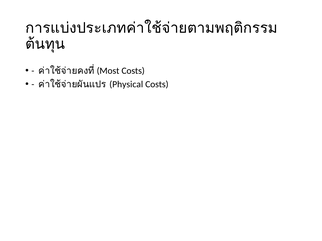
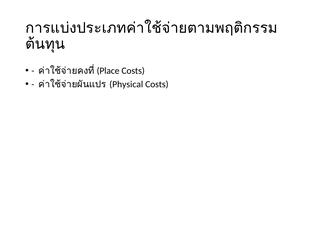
Most: Most -> Place
